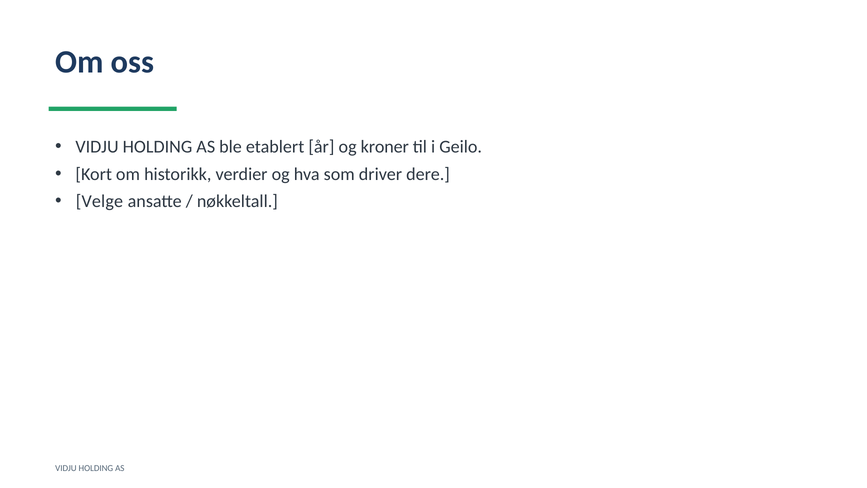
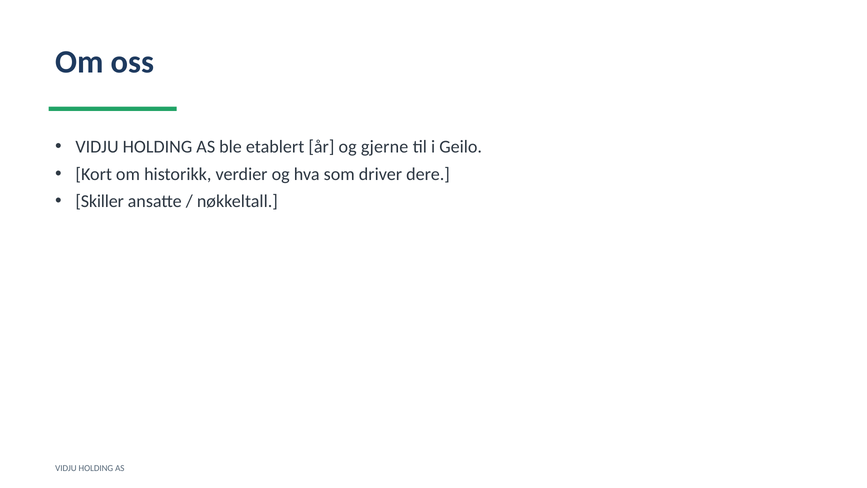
kroner: kroner -> gjerne
Velge: Velge -> Skiller
